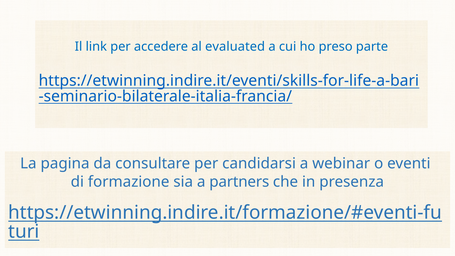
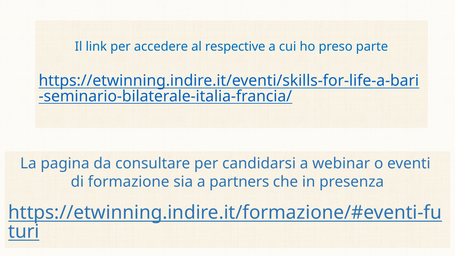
evaluated: evaluated -> respective
